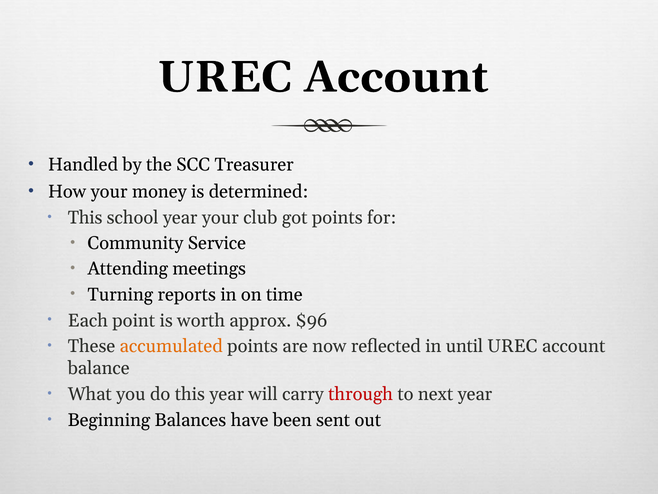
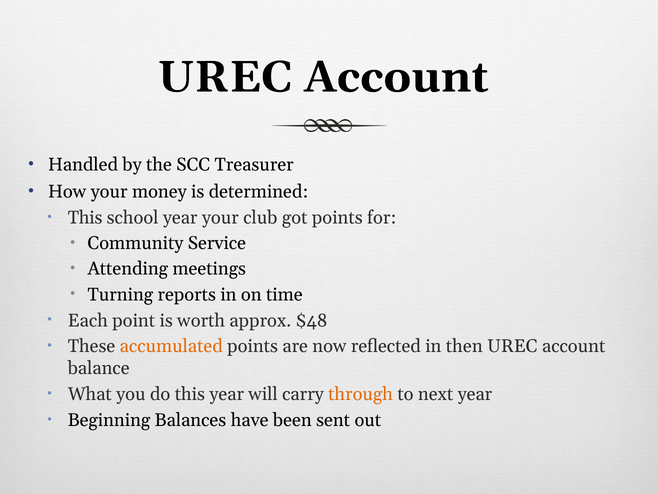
$96: $96 -> $48
until: until -> then
through colour: red -> orange
